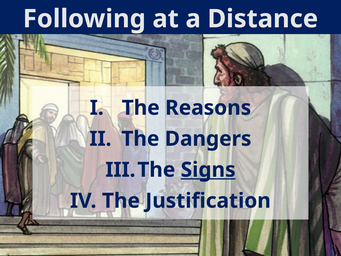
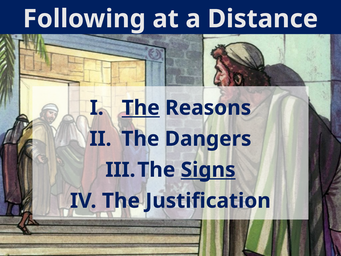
The at (141, 108) underline: none -> present
